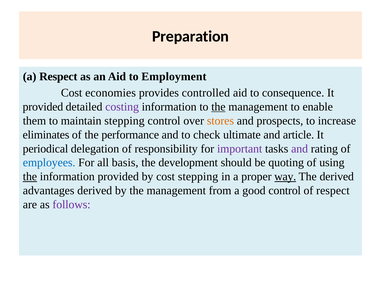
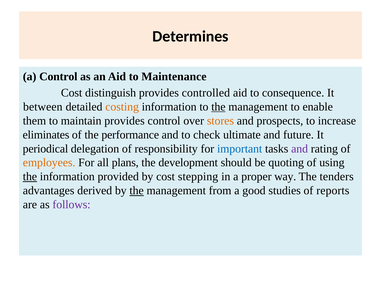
Preparation: Preparation -> Determines
a Respect: Respect -> Control
Employment: Employment -> Maintenance
economies: economies -> distinguish
provided at (43, 107): provided -> between
costing colour: purple -> orange
maintain stepping: stepping -> provides
article: article -> future
important colour: purple -> blue
employees colour: blue -> orange
basis: basis -> plans
way underline: present -> none
The derived: derived -> tenders
the at (137, 190) underline: none -> present
good control: control -> studies
of respect: respect -> reports
